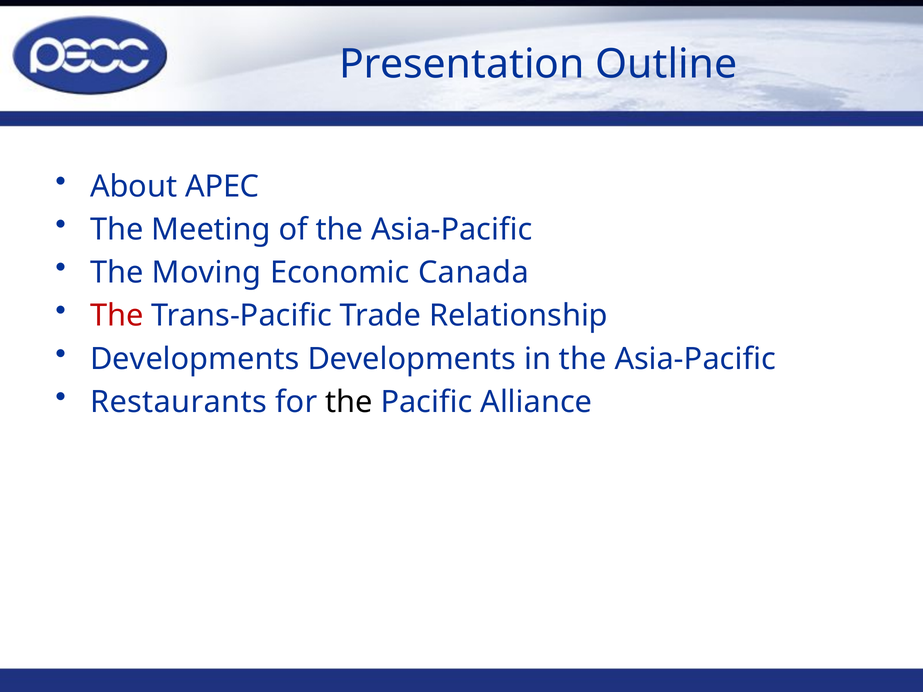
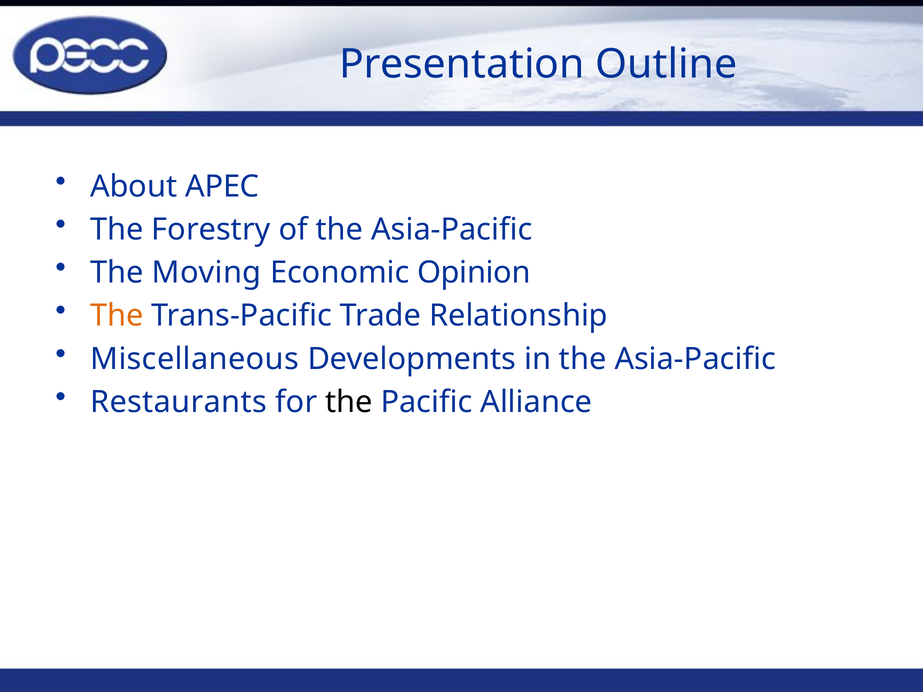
Meeting: Meeting -> Forestry
Canada: Canada -> Opinion
The at (117, 316) colour: red -> orange
Developments at (195, 359): Developments -> Miscellaneous
